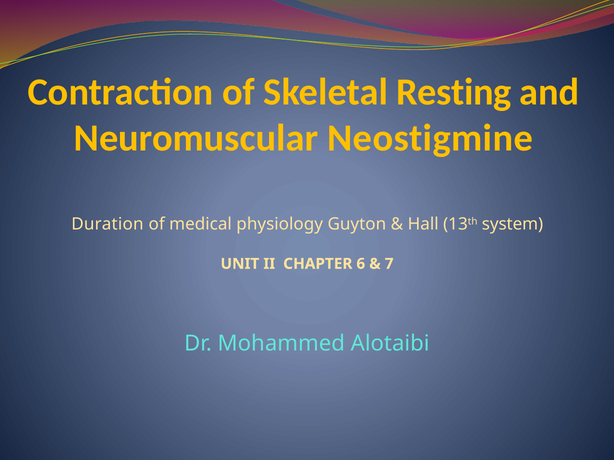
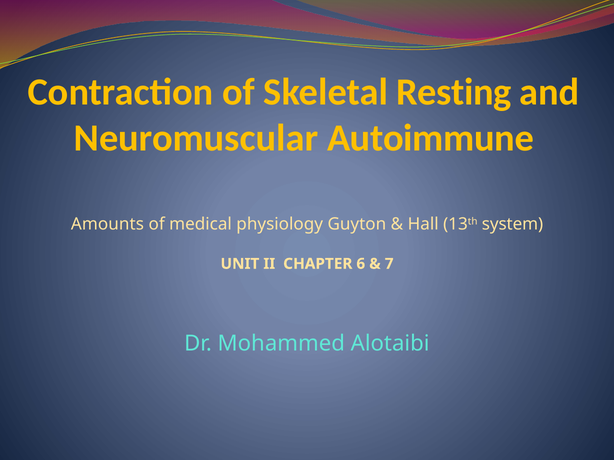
Neostigmine: Neostigmine -> Autoimmune
Duration: Duration -> Amounts
